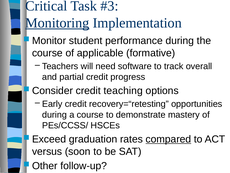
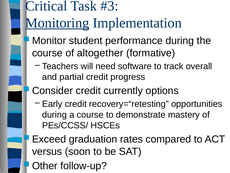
applicable: applicable -> altogether
teaching: teaching -> currently
compared underline: present -> none
